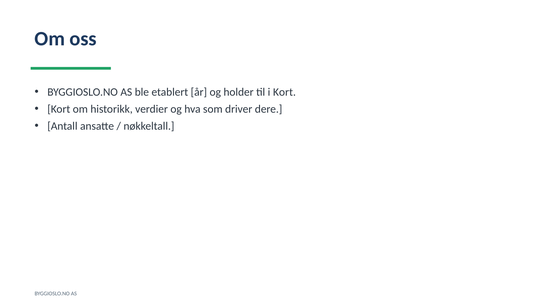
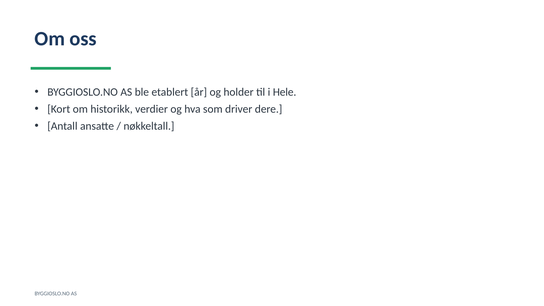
i Kort: Kort -> Hele
